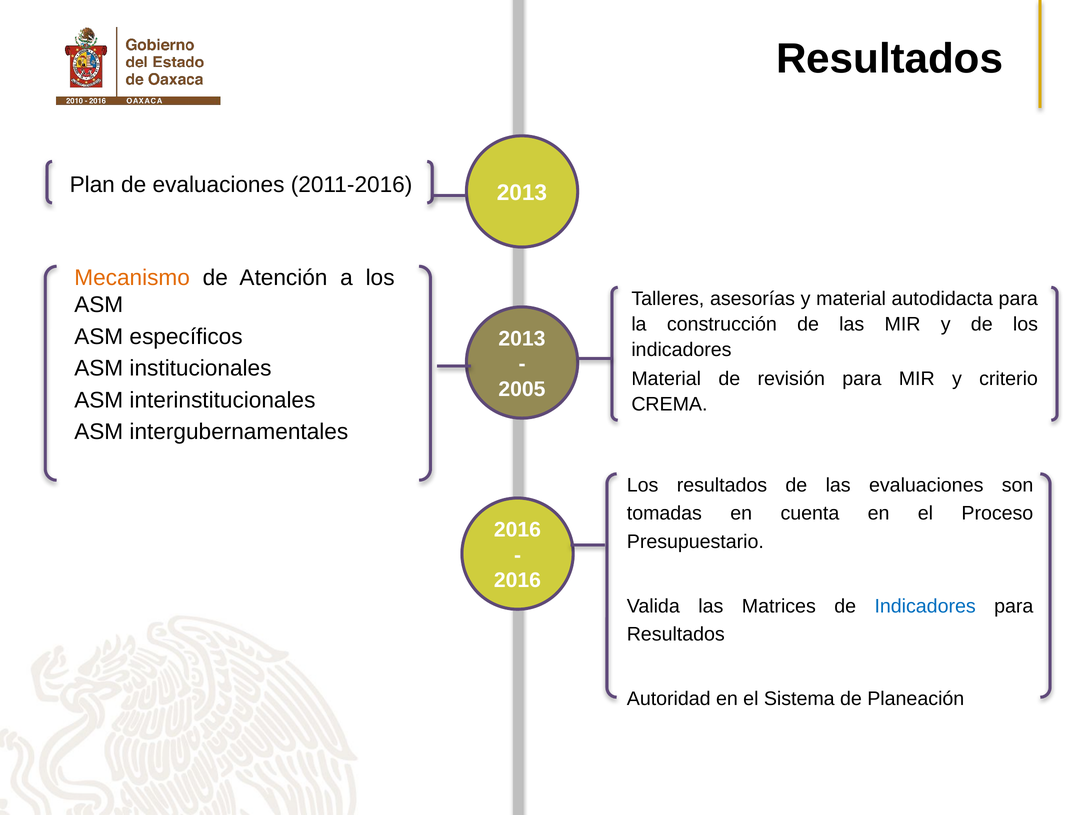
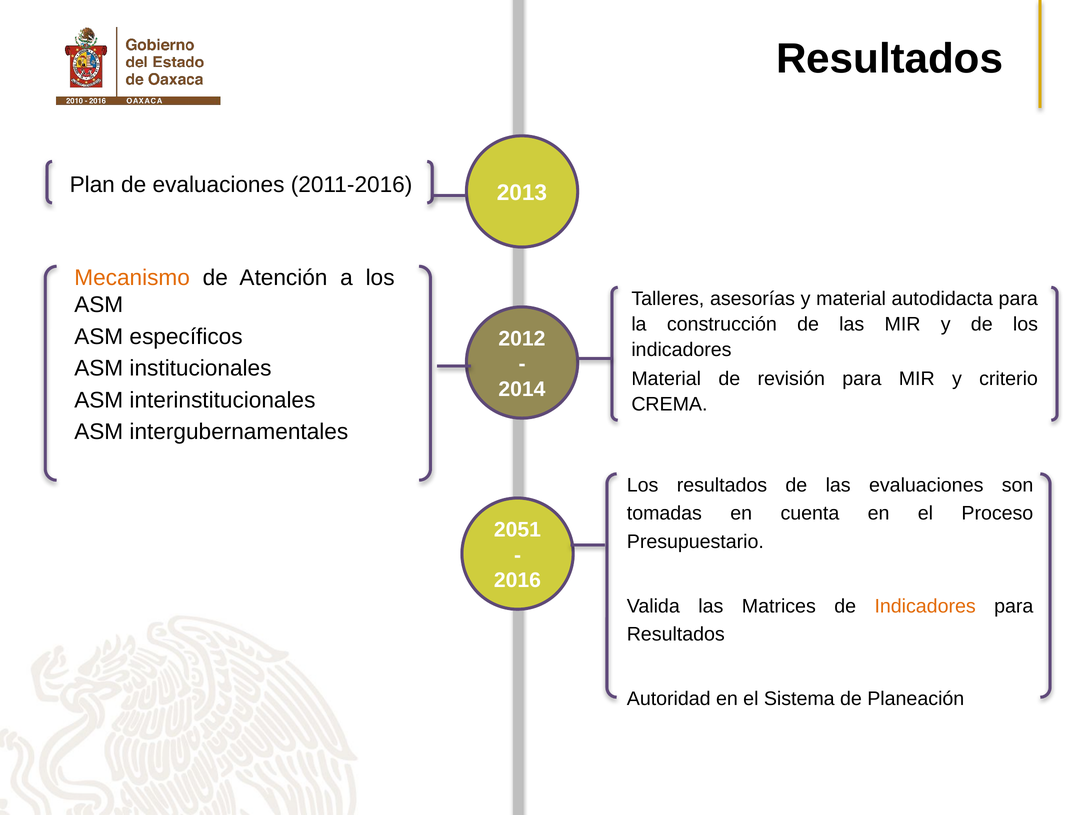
2013 at (522, 339): 2013 -> 2012
2005: 2005 -> 2014
2016 at (517, 530): 2016 -> 2051
Indicadores at (925, 606) colour: blue -> orange
